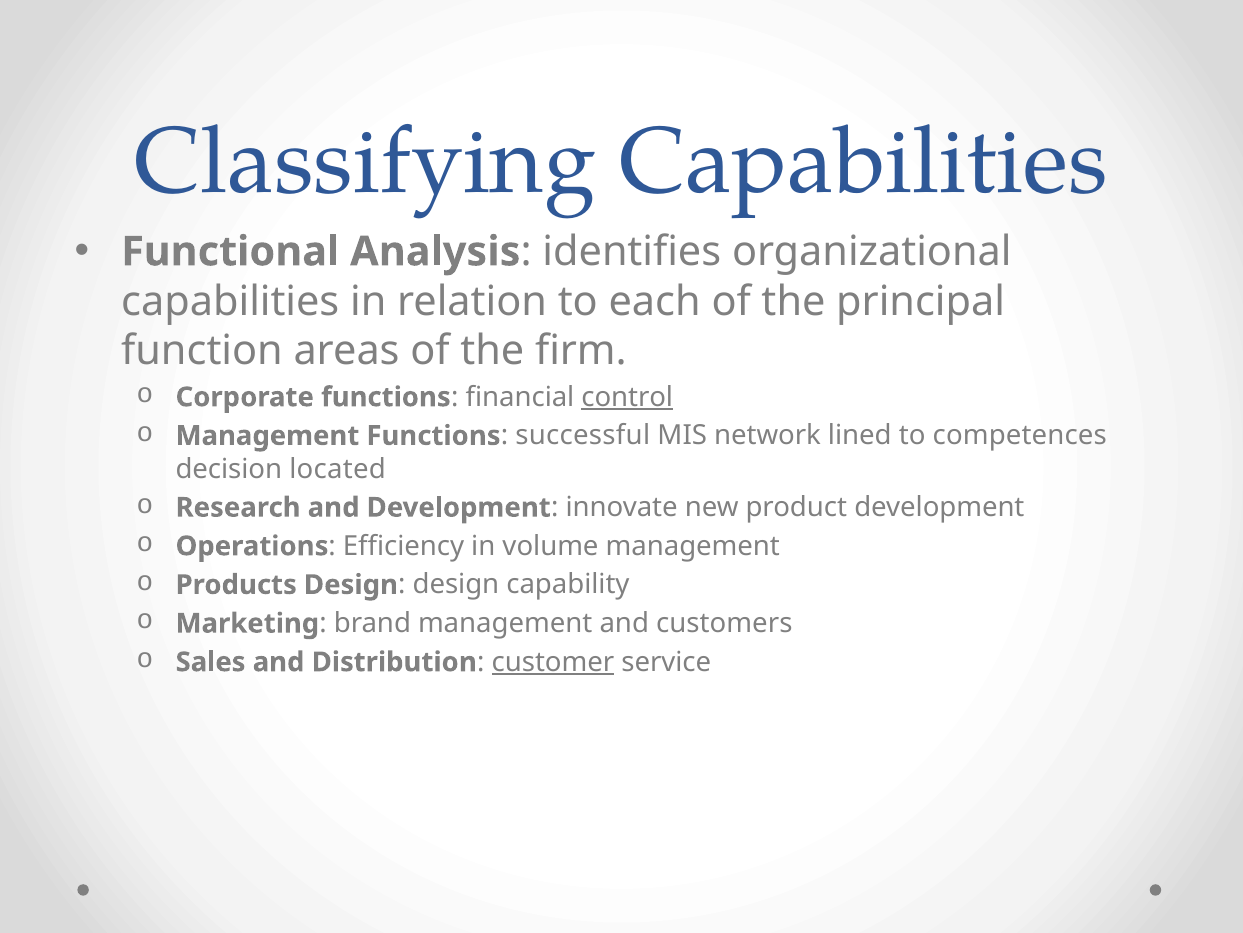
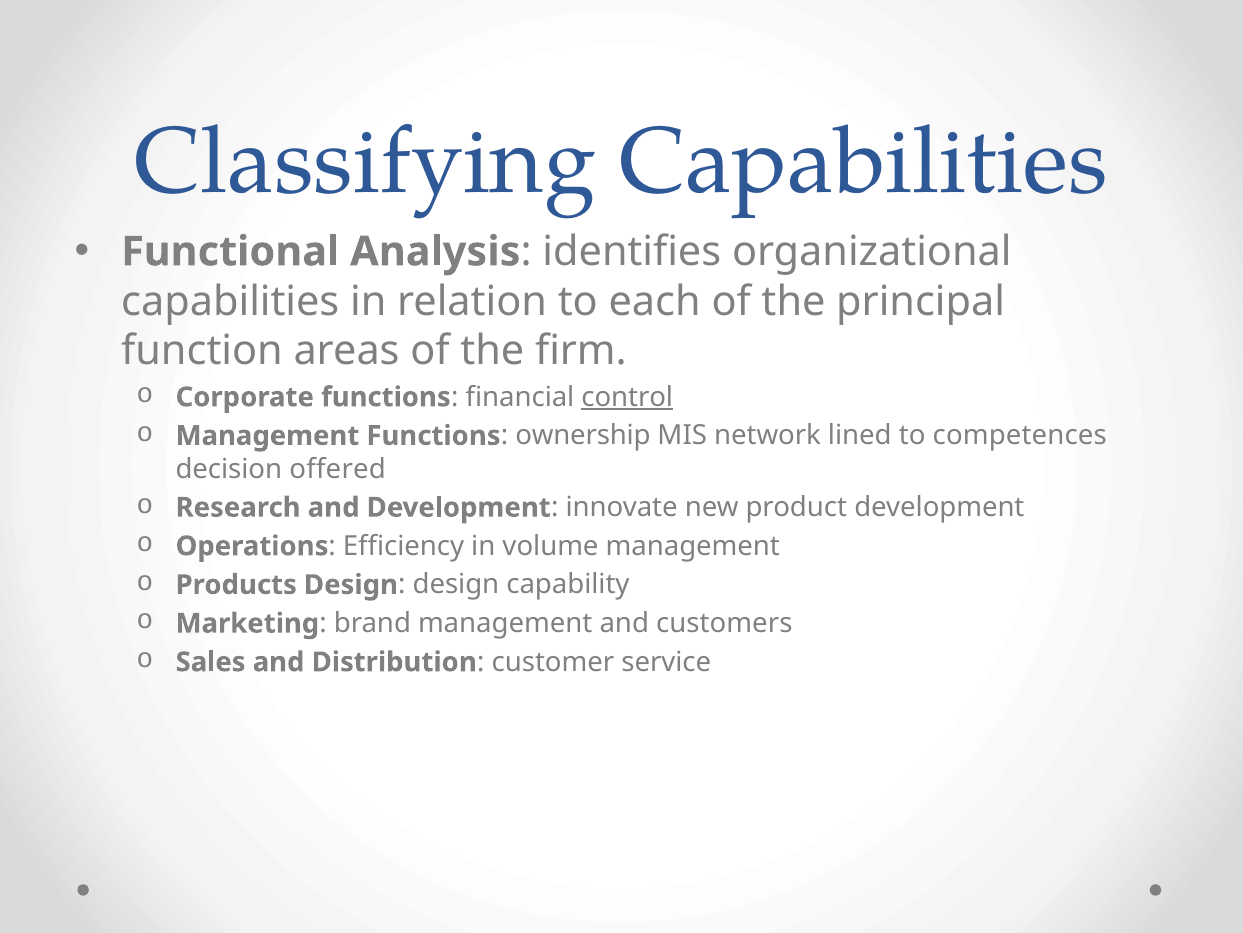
successful: successful -> ownership
located: located -> offered
customer underline: present -> none
